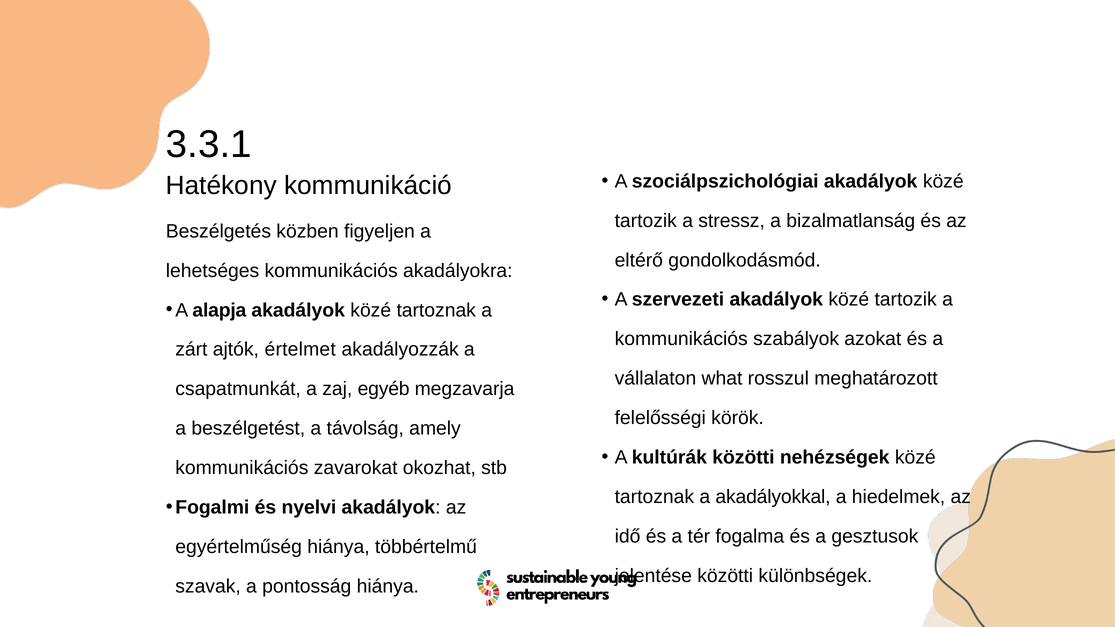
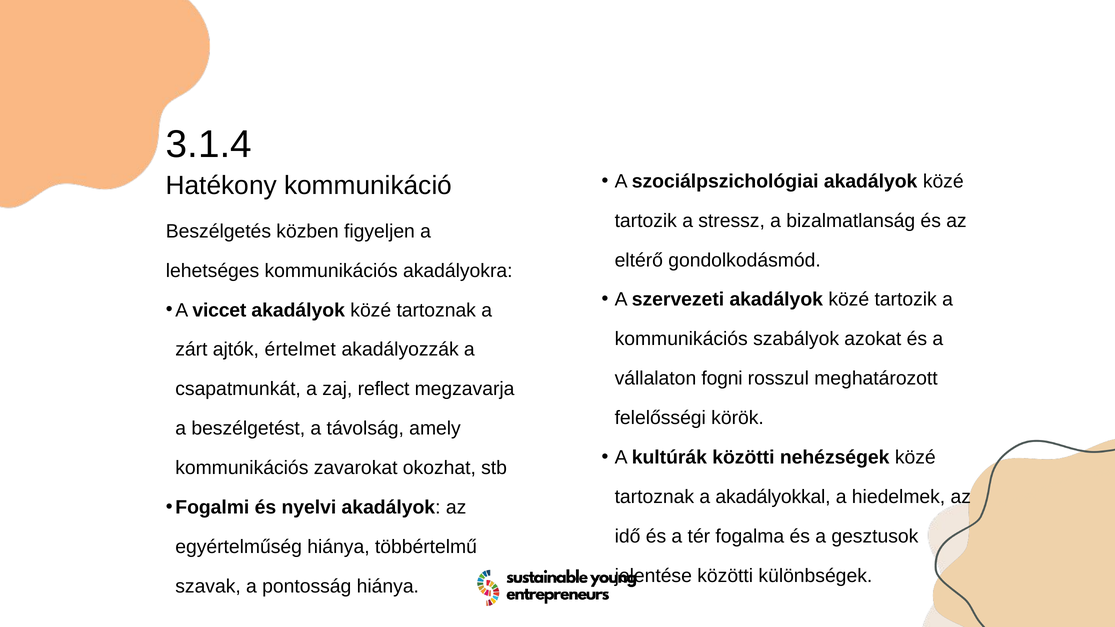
3.3.1: 3.3.1 -> 3.1.4
alapja: alapja -> viccet
what: what -> fogni
egyéb: egyéb -> reflect
